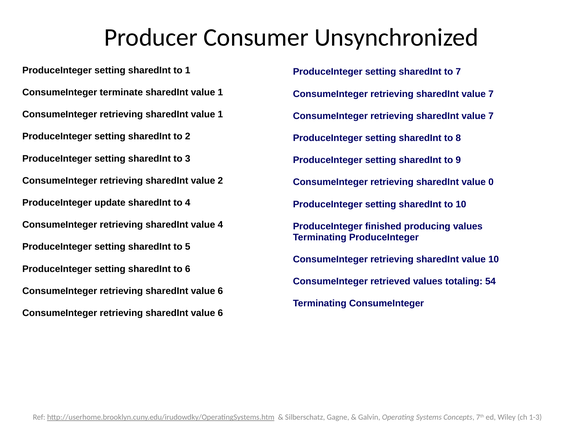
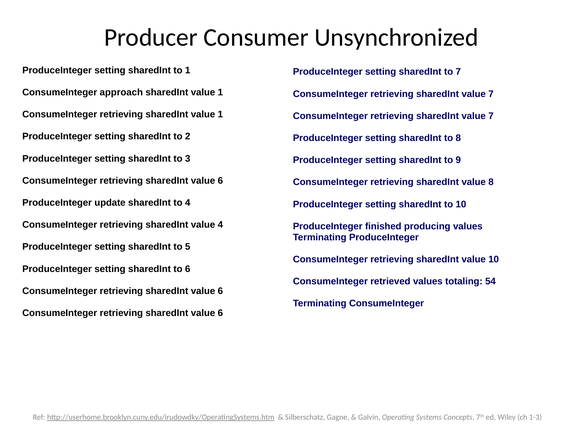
terminate: terminate -> approach
2 at (220, 180): 2 -> 6
value 0: 0 -> 8
